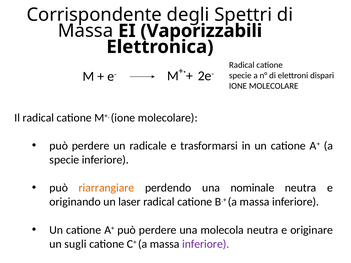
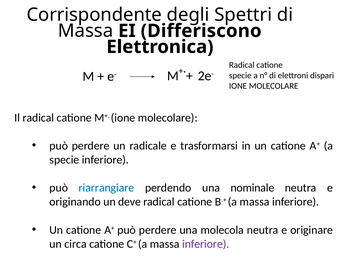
Vaporizzabili: Vaporizzabili -> Differiscono
riarrangiare colour: orange -> blue
laser: laser -> deve
sugli: sugli -> circa
